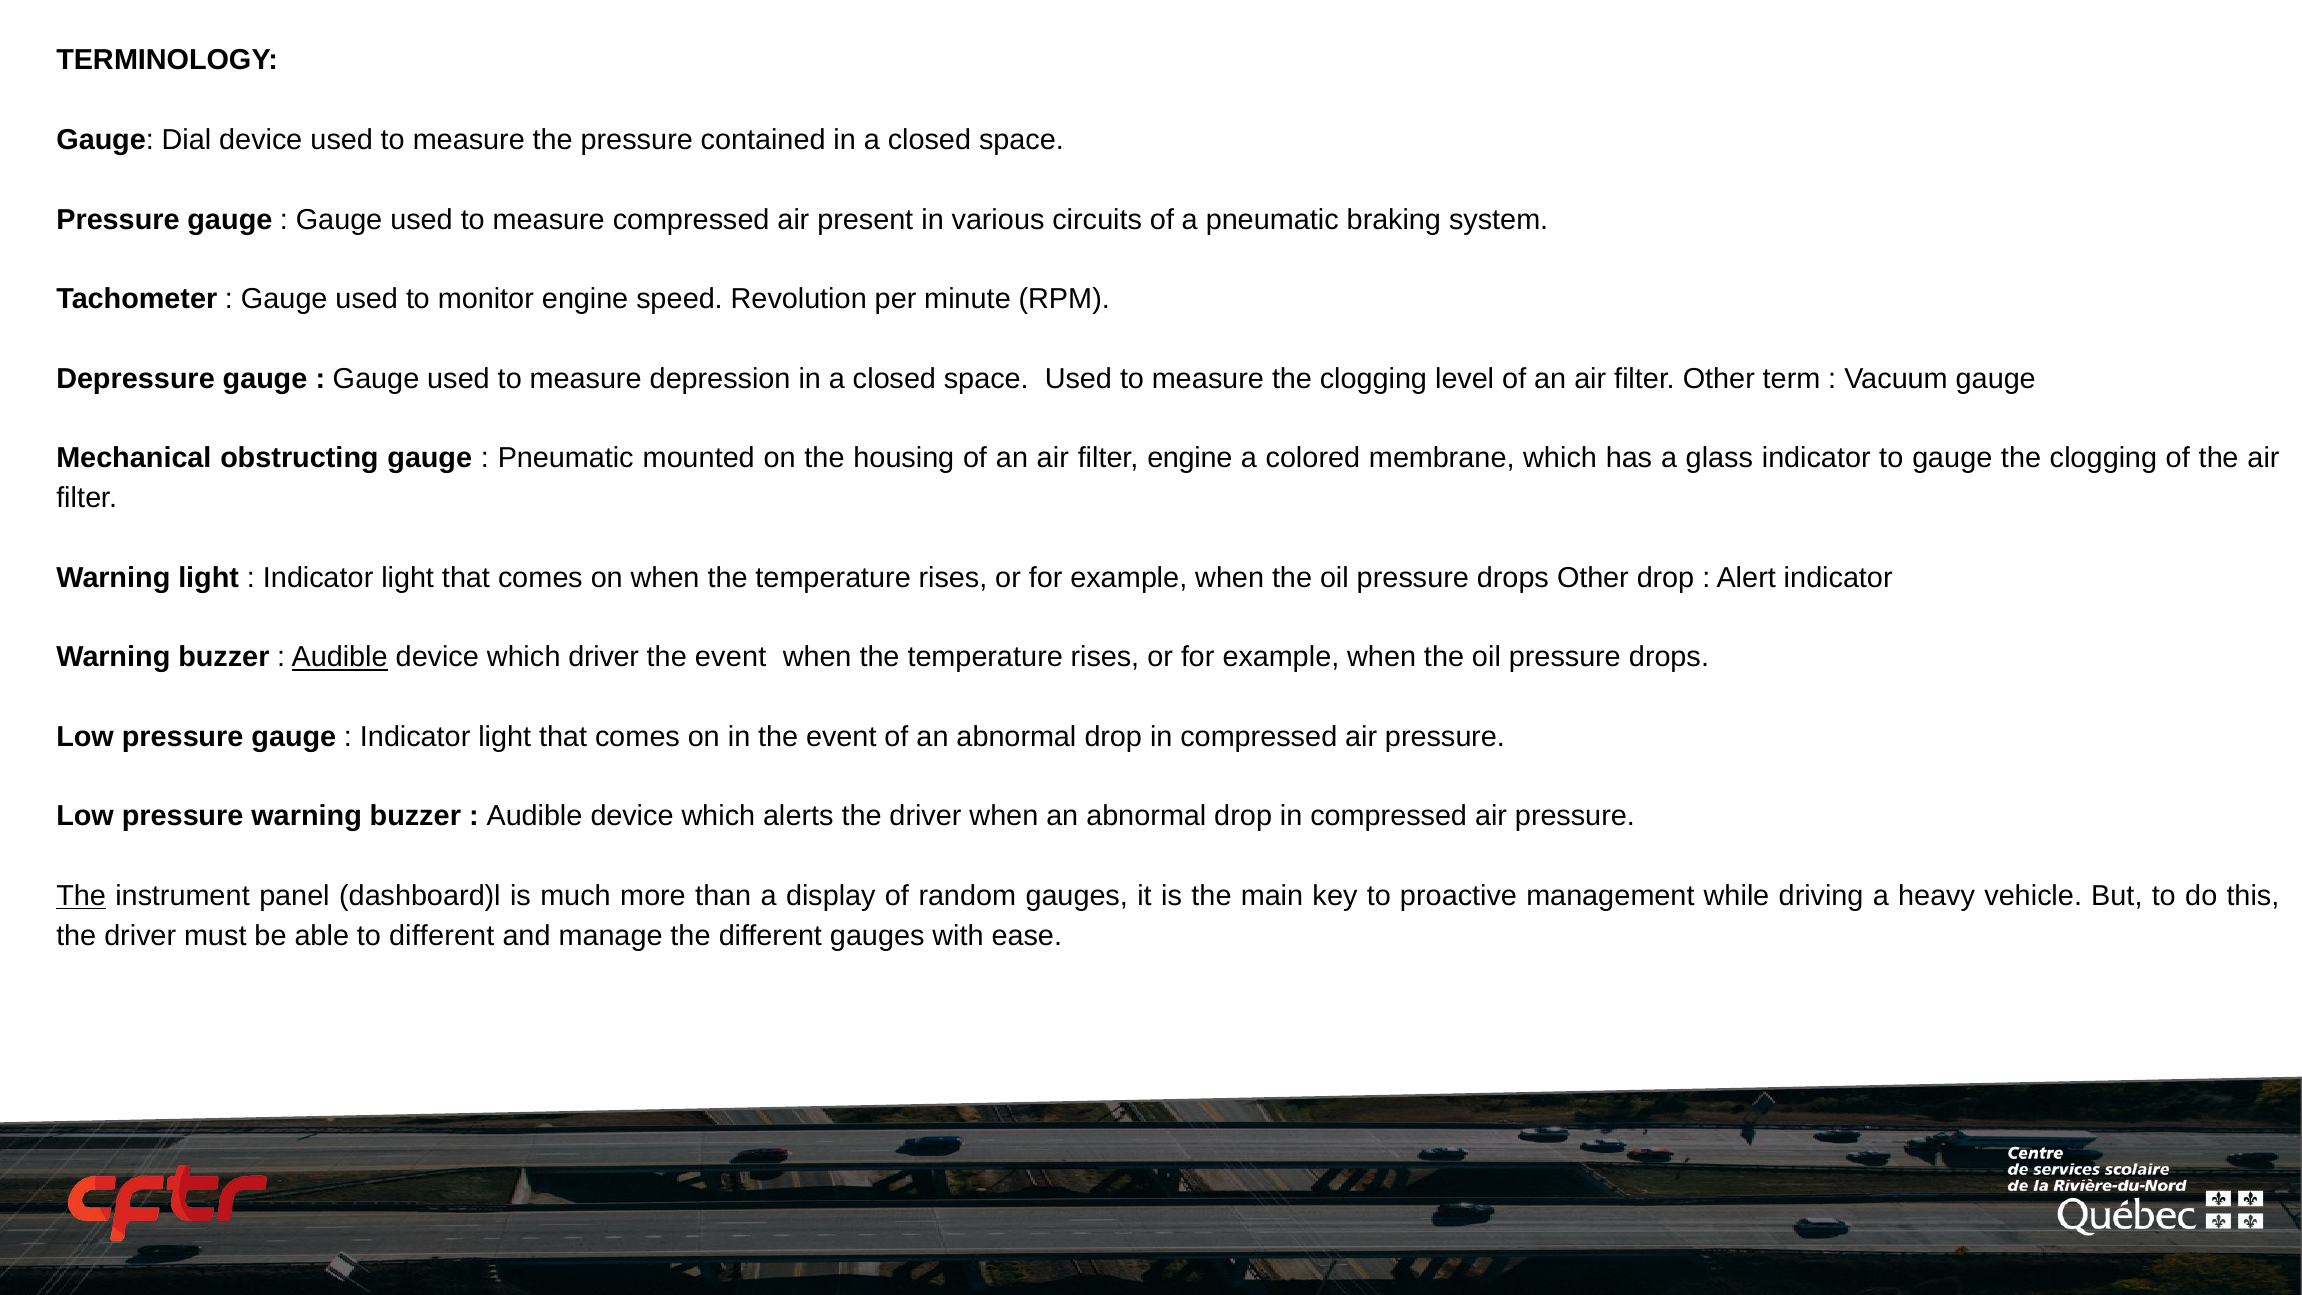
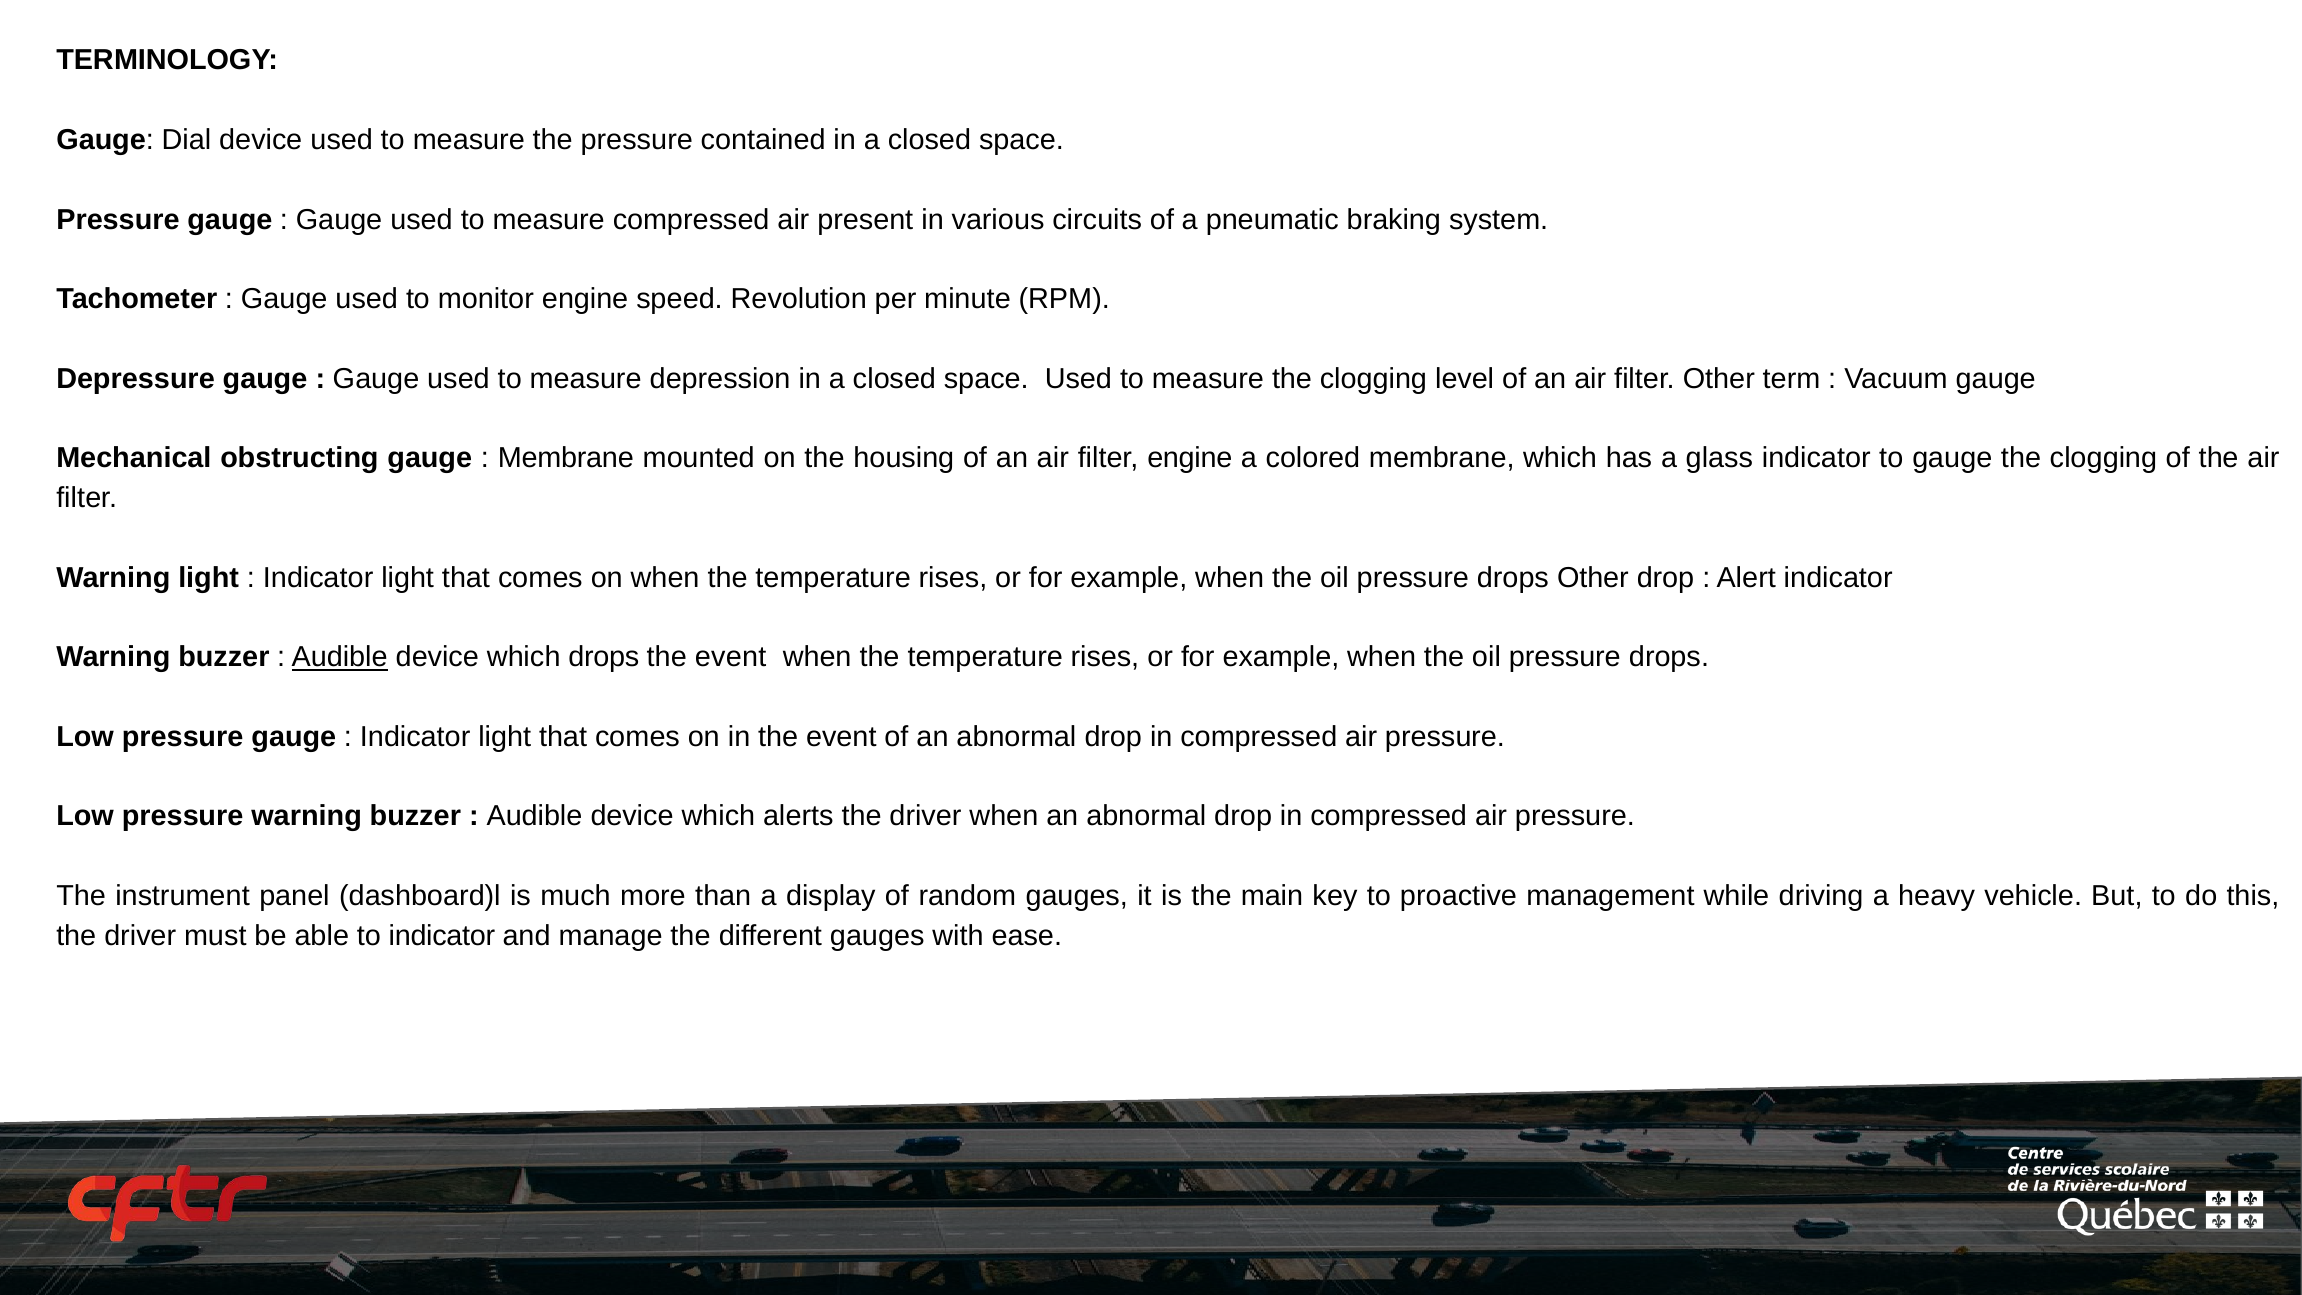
Pneumatic at (566, 458): Pneumatic -> Membrane
which driver: driver -> drops
The at (81, 896) underline: present -> none
to different: different -> indicator
